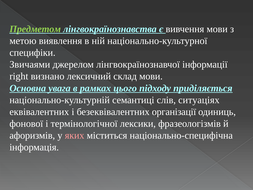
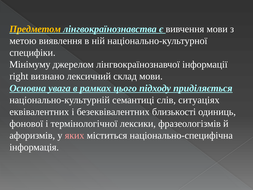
Предметом colour: light green -> yellow
Звичаями: Звичаями -> Мінімуму
організації: організації -> близькості
